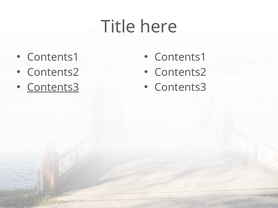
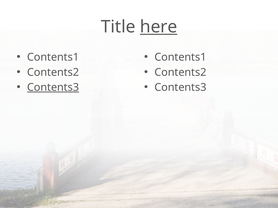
here underline: none -> present
